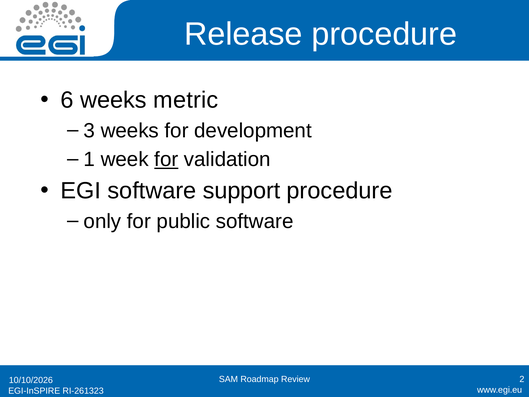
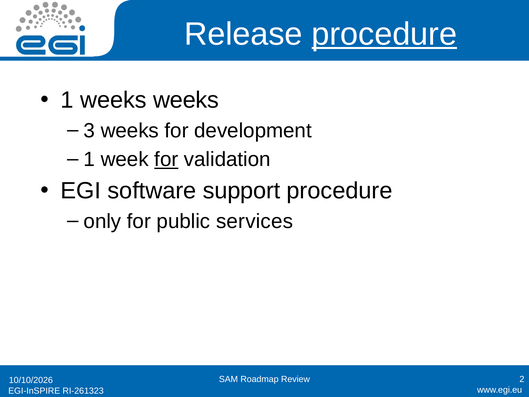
procedure at (384, 34) underline: none -> present
6: 6 -> 1
weeks metric: metric -> weeks
public software: software -> services
